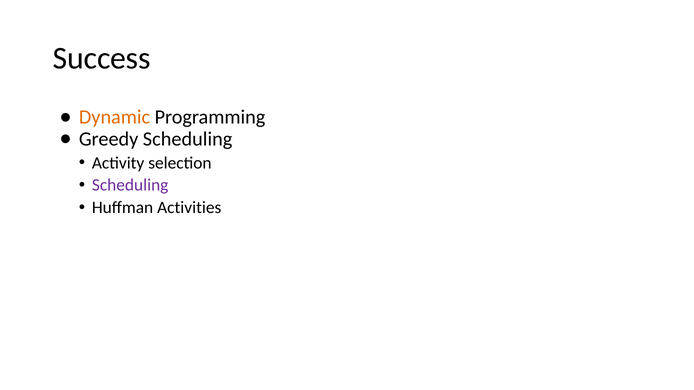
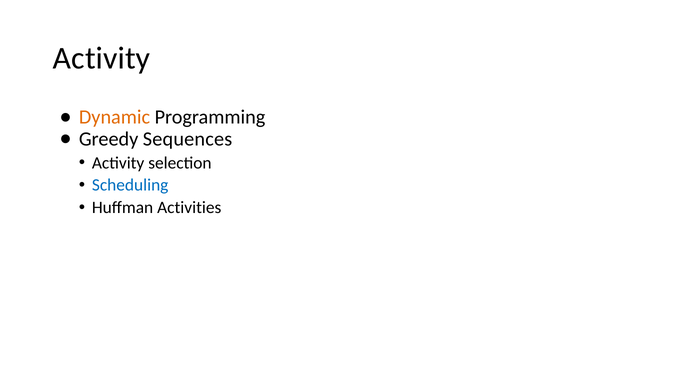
Success at (102, 58): Success -> Activity
Greedy Scheduling: Scheduling -> Sequences
Scheduling at (130, 185) colour: purple -> blue
